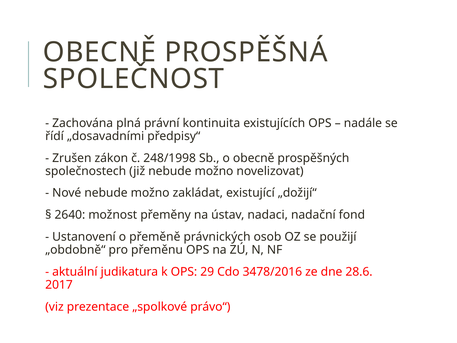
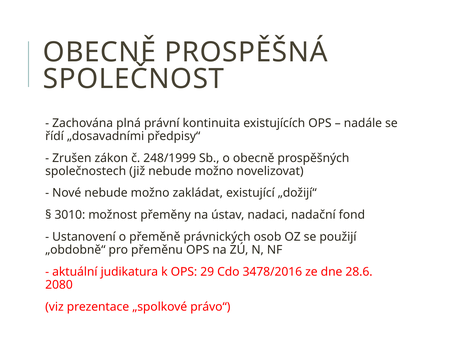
248/1998: 248/1998 -> 248/1999
2640: 2640 -> 3010
2017: 2017 -> 2080
